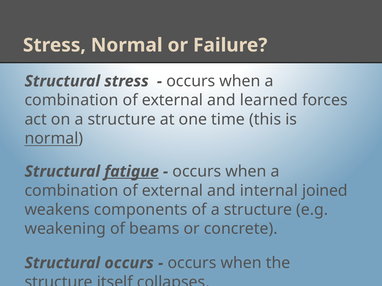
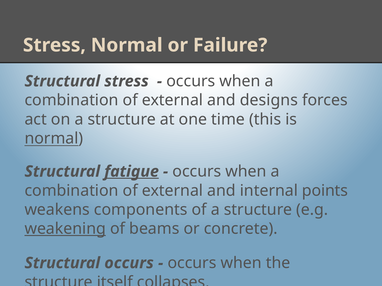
learned: learned -> designs
joined: joined -> points
weakening underline: none -> present
